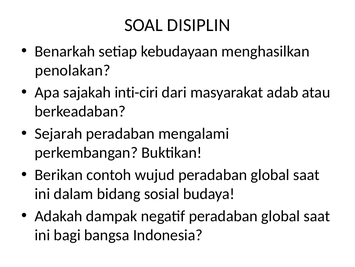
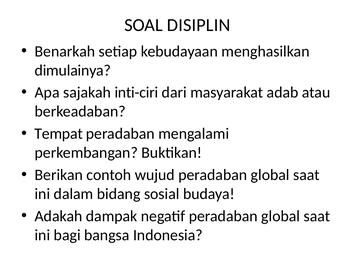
penolakan: penolakan -> dimulainya
Sejarah: Sejarah -> Tempat
